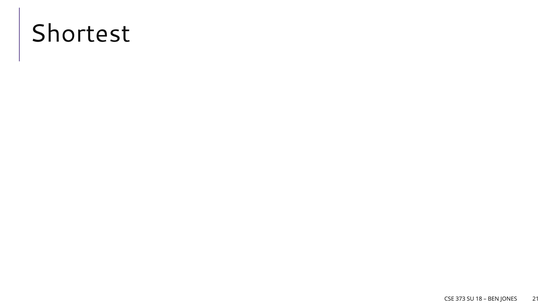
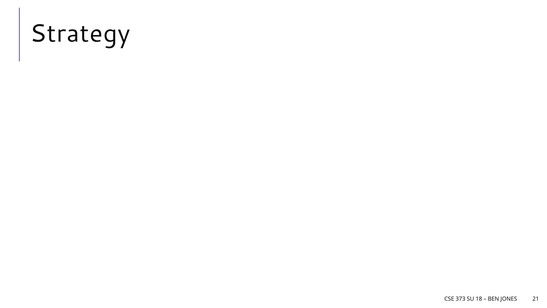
Shortest: Shortest -> Strategy
